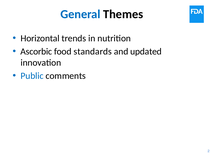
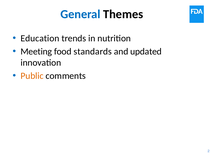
Horizontal: Horizontal -> Education
Ascorbic: Ascorbic -> Meeting
Public colour: blue -> orange
